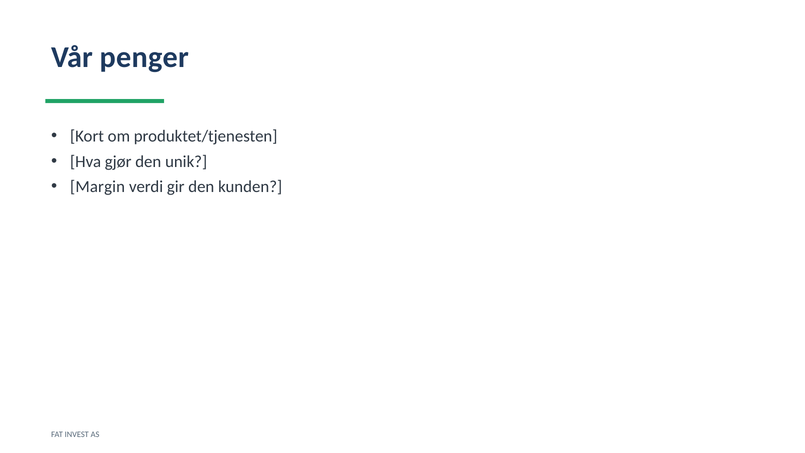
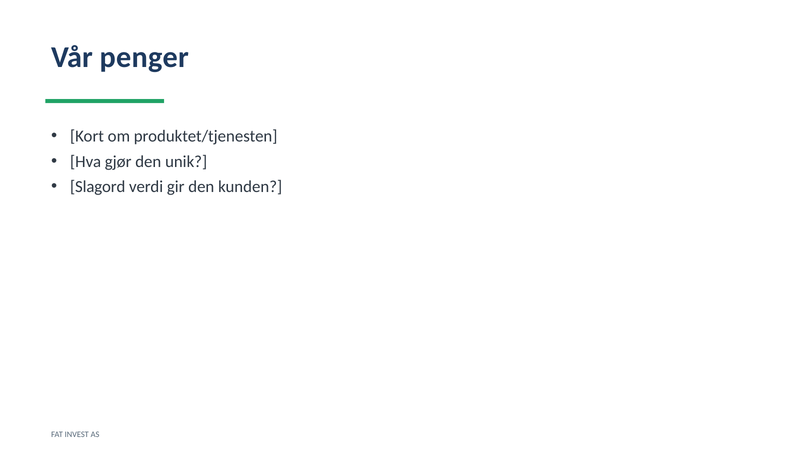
Margin: Margin -> Slagord
